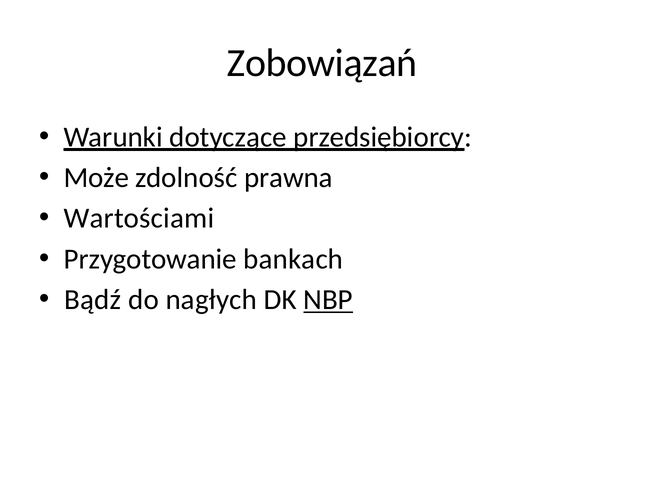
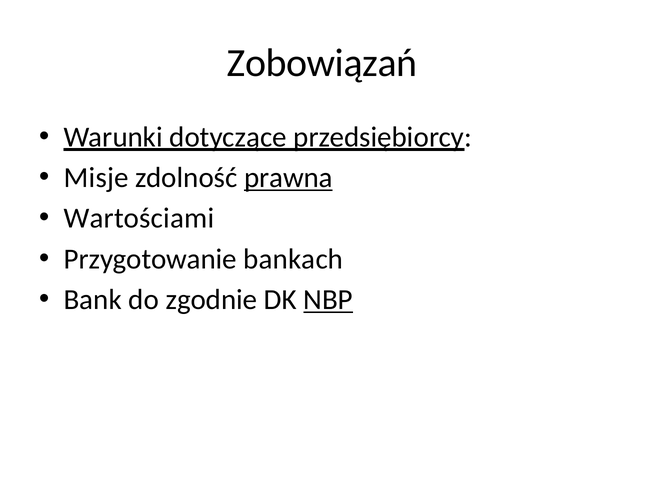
Może: Może -> Misje
prawna underline: none -> present
Bądź: Bądź -> Bank
nagłych: nagłych -> zgodnie
